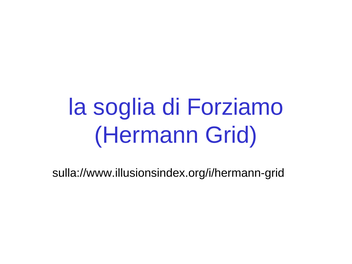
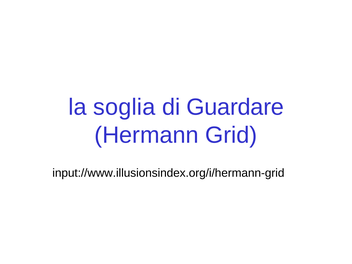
Forziamo: Forziamo -> Guardare
sulla://www.illusionsindex.org/i/hermann-grid: sulla://www.illusionsindex.org/i/hermann-grid -> input://www.illusionsindex.org/i/hermann-grid
